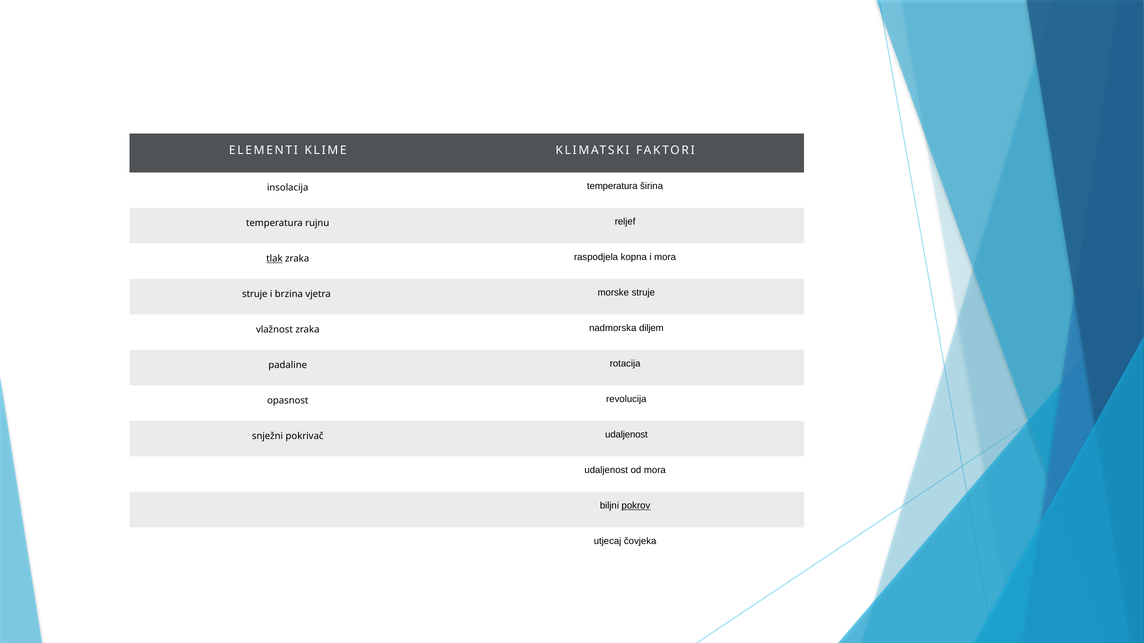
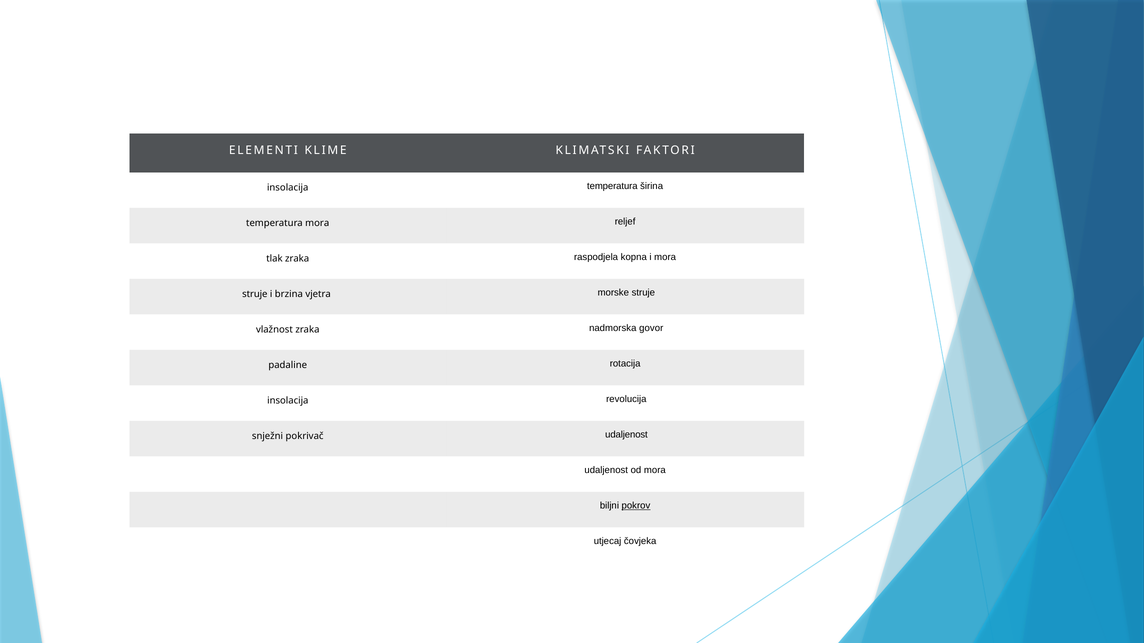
temperatura rujnu: rujnu -> mora
tlak underline: present -> none
diljem: diljem -> govor
opasnost at (288, 401): opasnost -> insolacija
